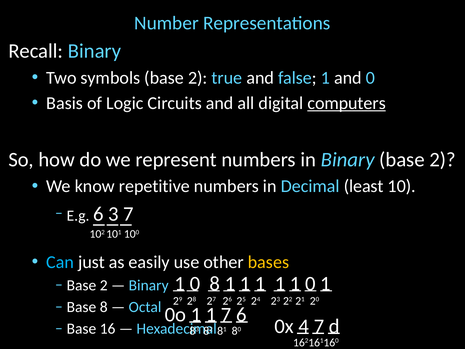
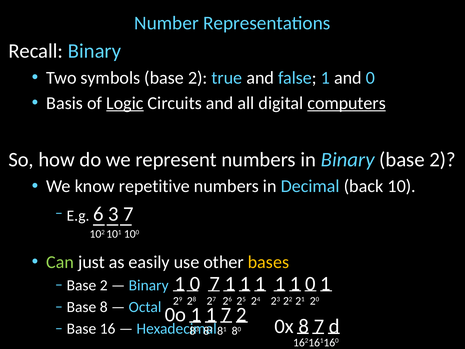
Logic underline: none -> present
least: least -> back
Can colour: light blue -> light green
0 8: 8 -> 7
7 6: 6 -> 2
0x 4: 4 -> 8
